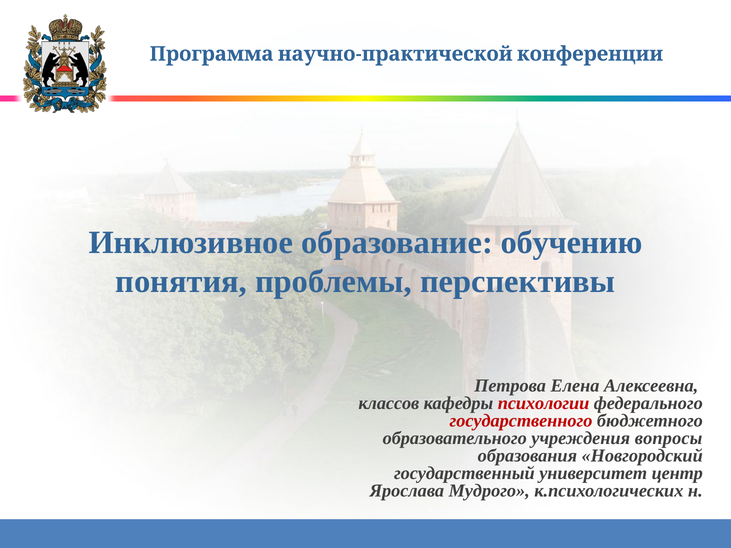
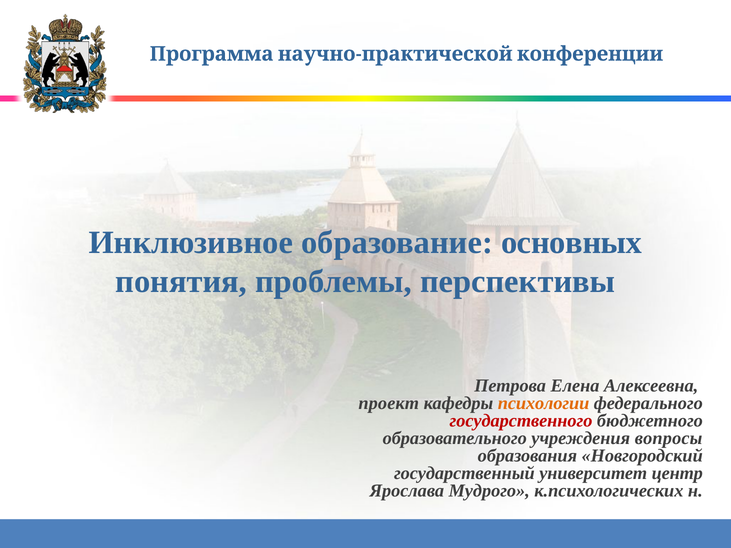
обучению: обучению -> основных
классов: классов -> проект
психологии colour: red -> orange
